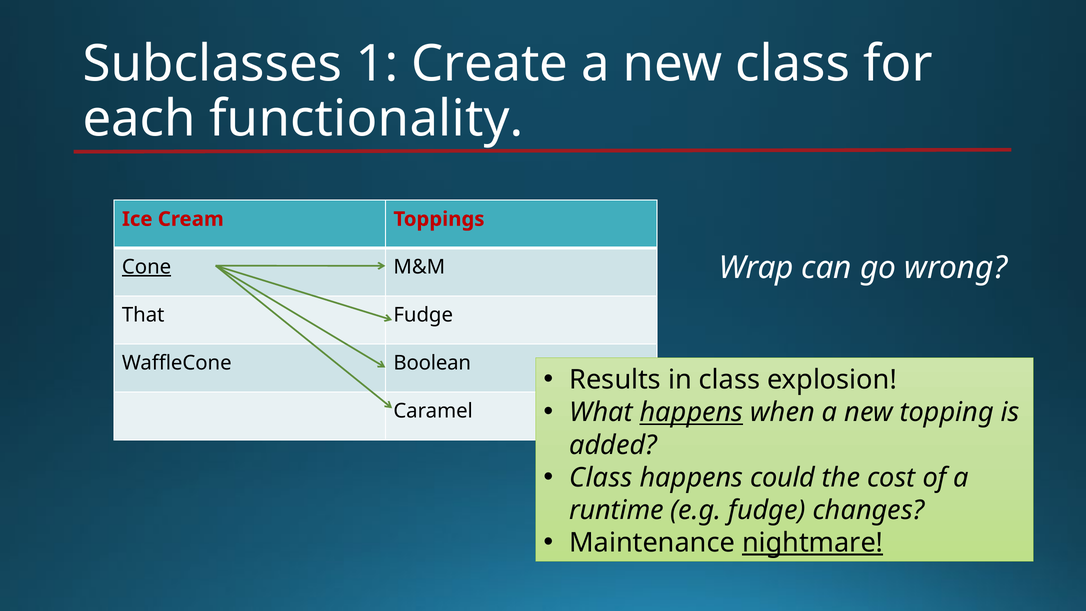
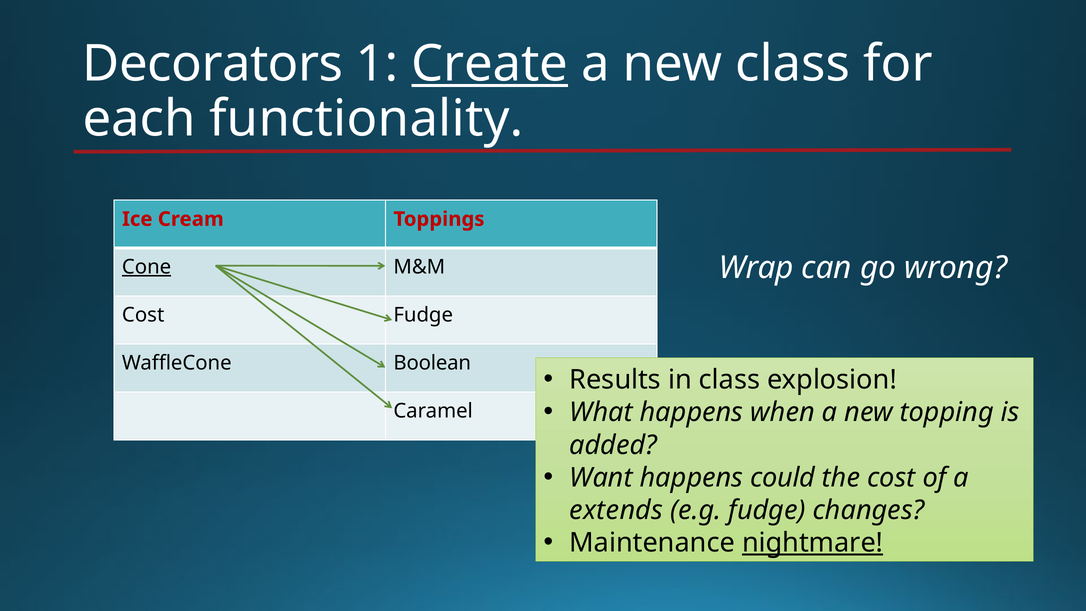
Subclasses: Subclasses -> Decorators
Create underline: none -> present
That at (143, 315): That -> Cost
happens at (691, 412) underline: present -> none
Class at (601, 478): Class -> Want
runtime: runtime -> extends
